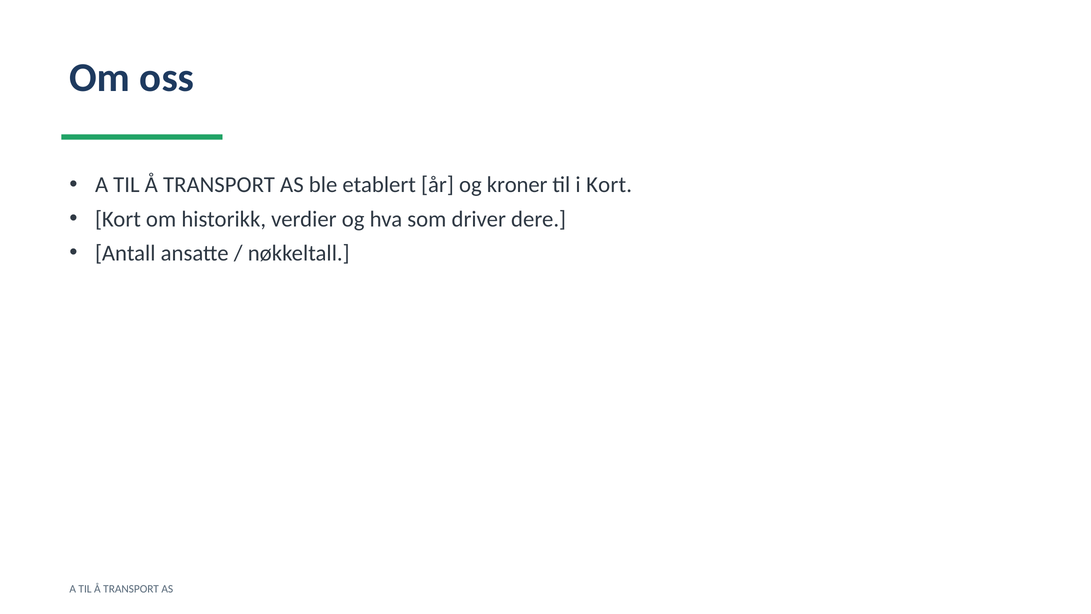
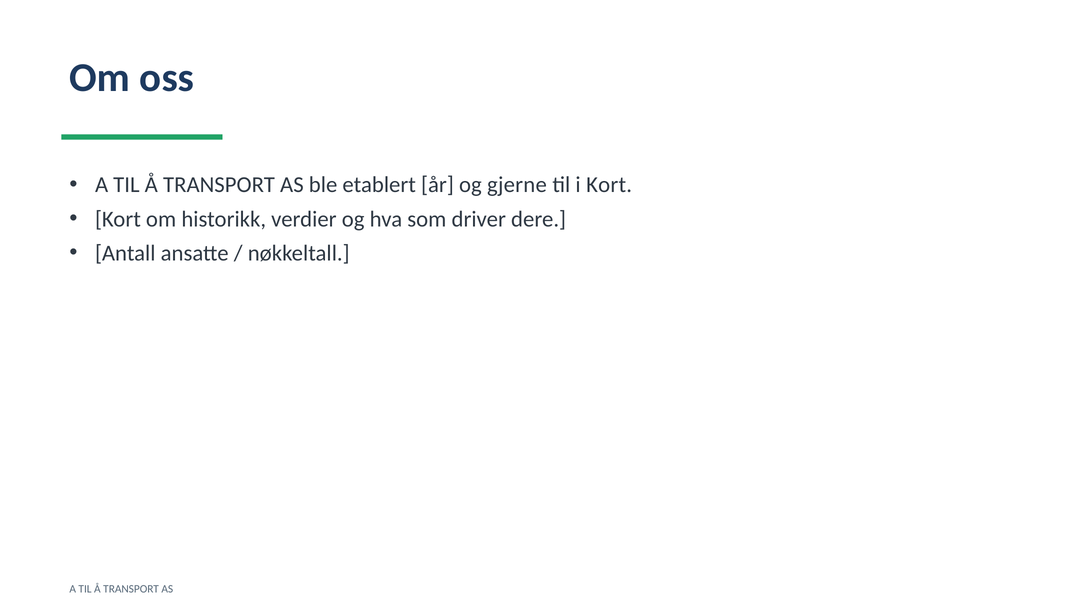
kroner: kroner -> gjerne
